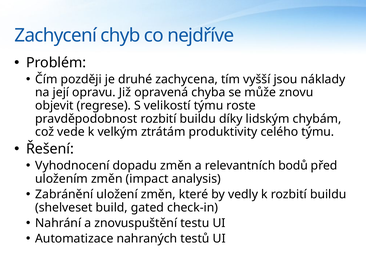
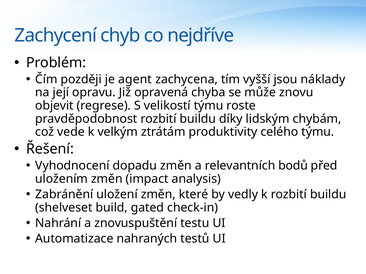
druhé: druhé -> agent
